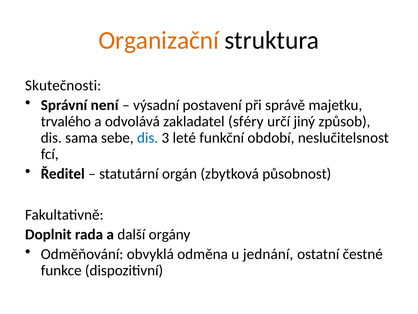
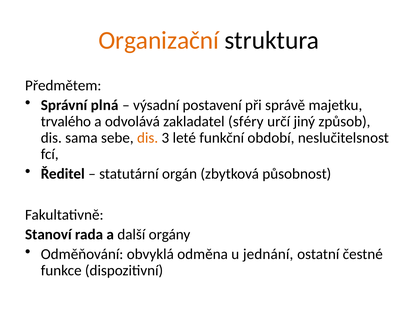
Skutečnosti: Skutečnosti -> Předmětem
není: není -> plná
dis at (148, 138) colour: blue -> orange
Doplnit: Doplnit -> Stanoví
